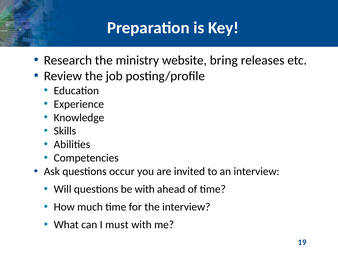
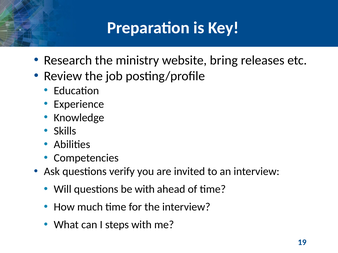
occur: occur -> verify
must: must -> steps
